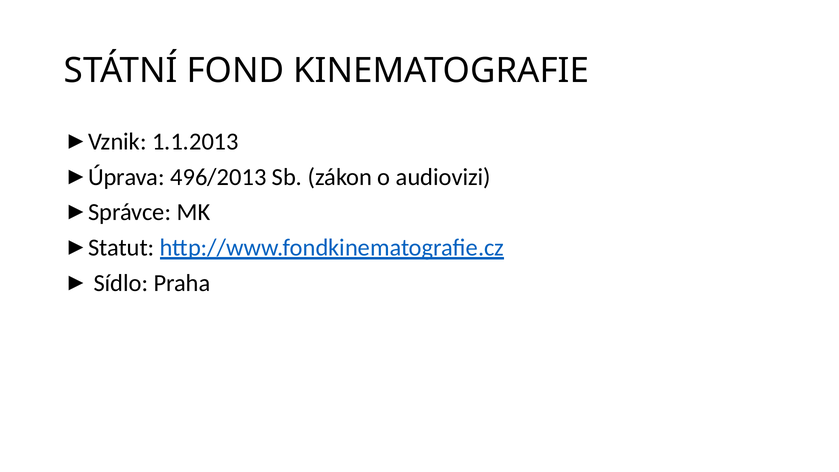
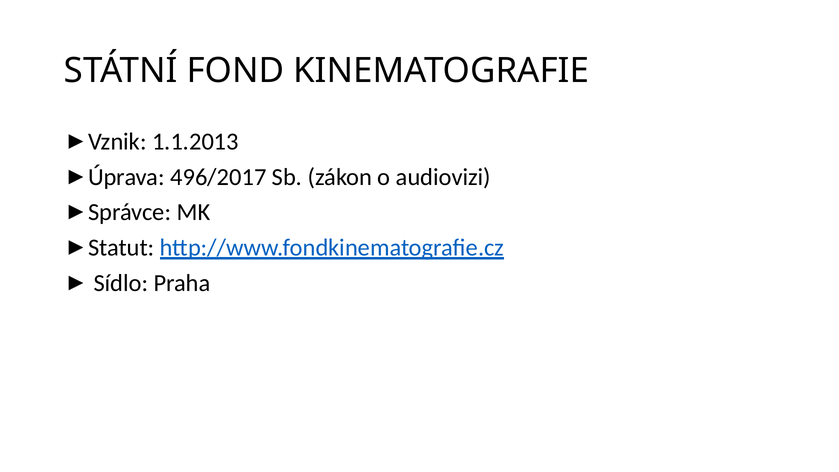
496/2013: 496/2013 -> 496/2017
